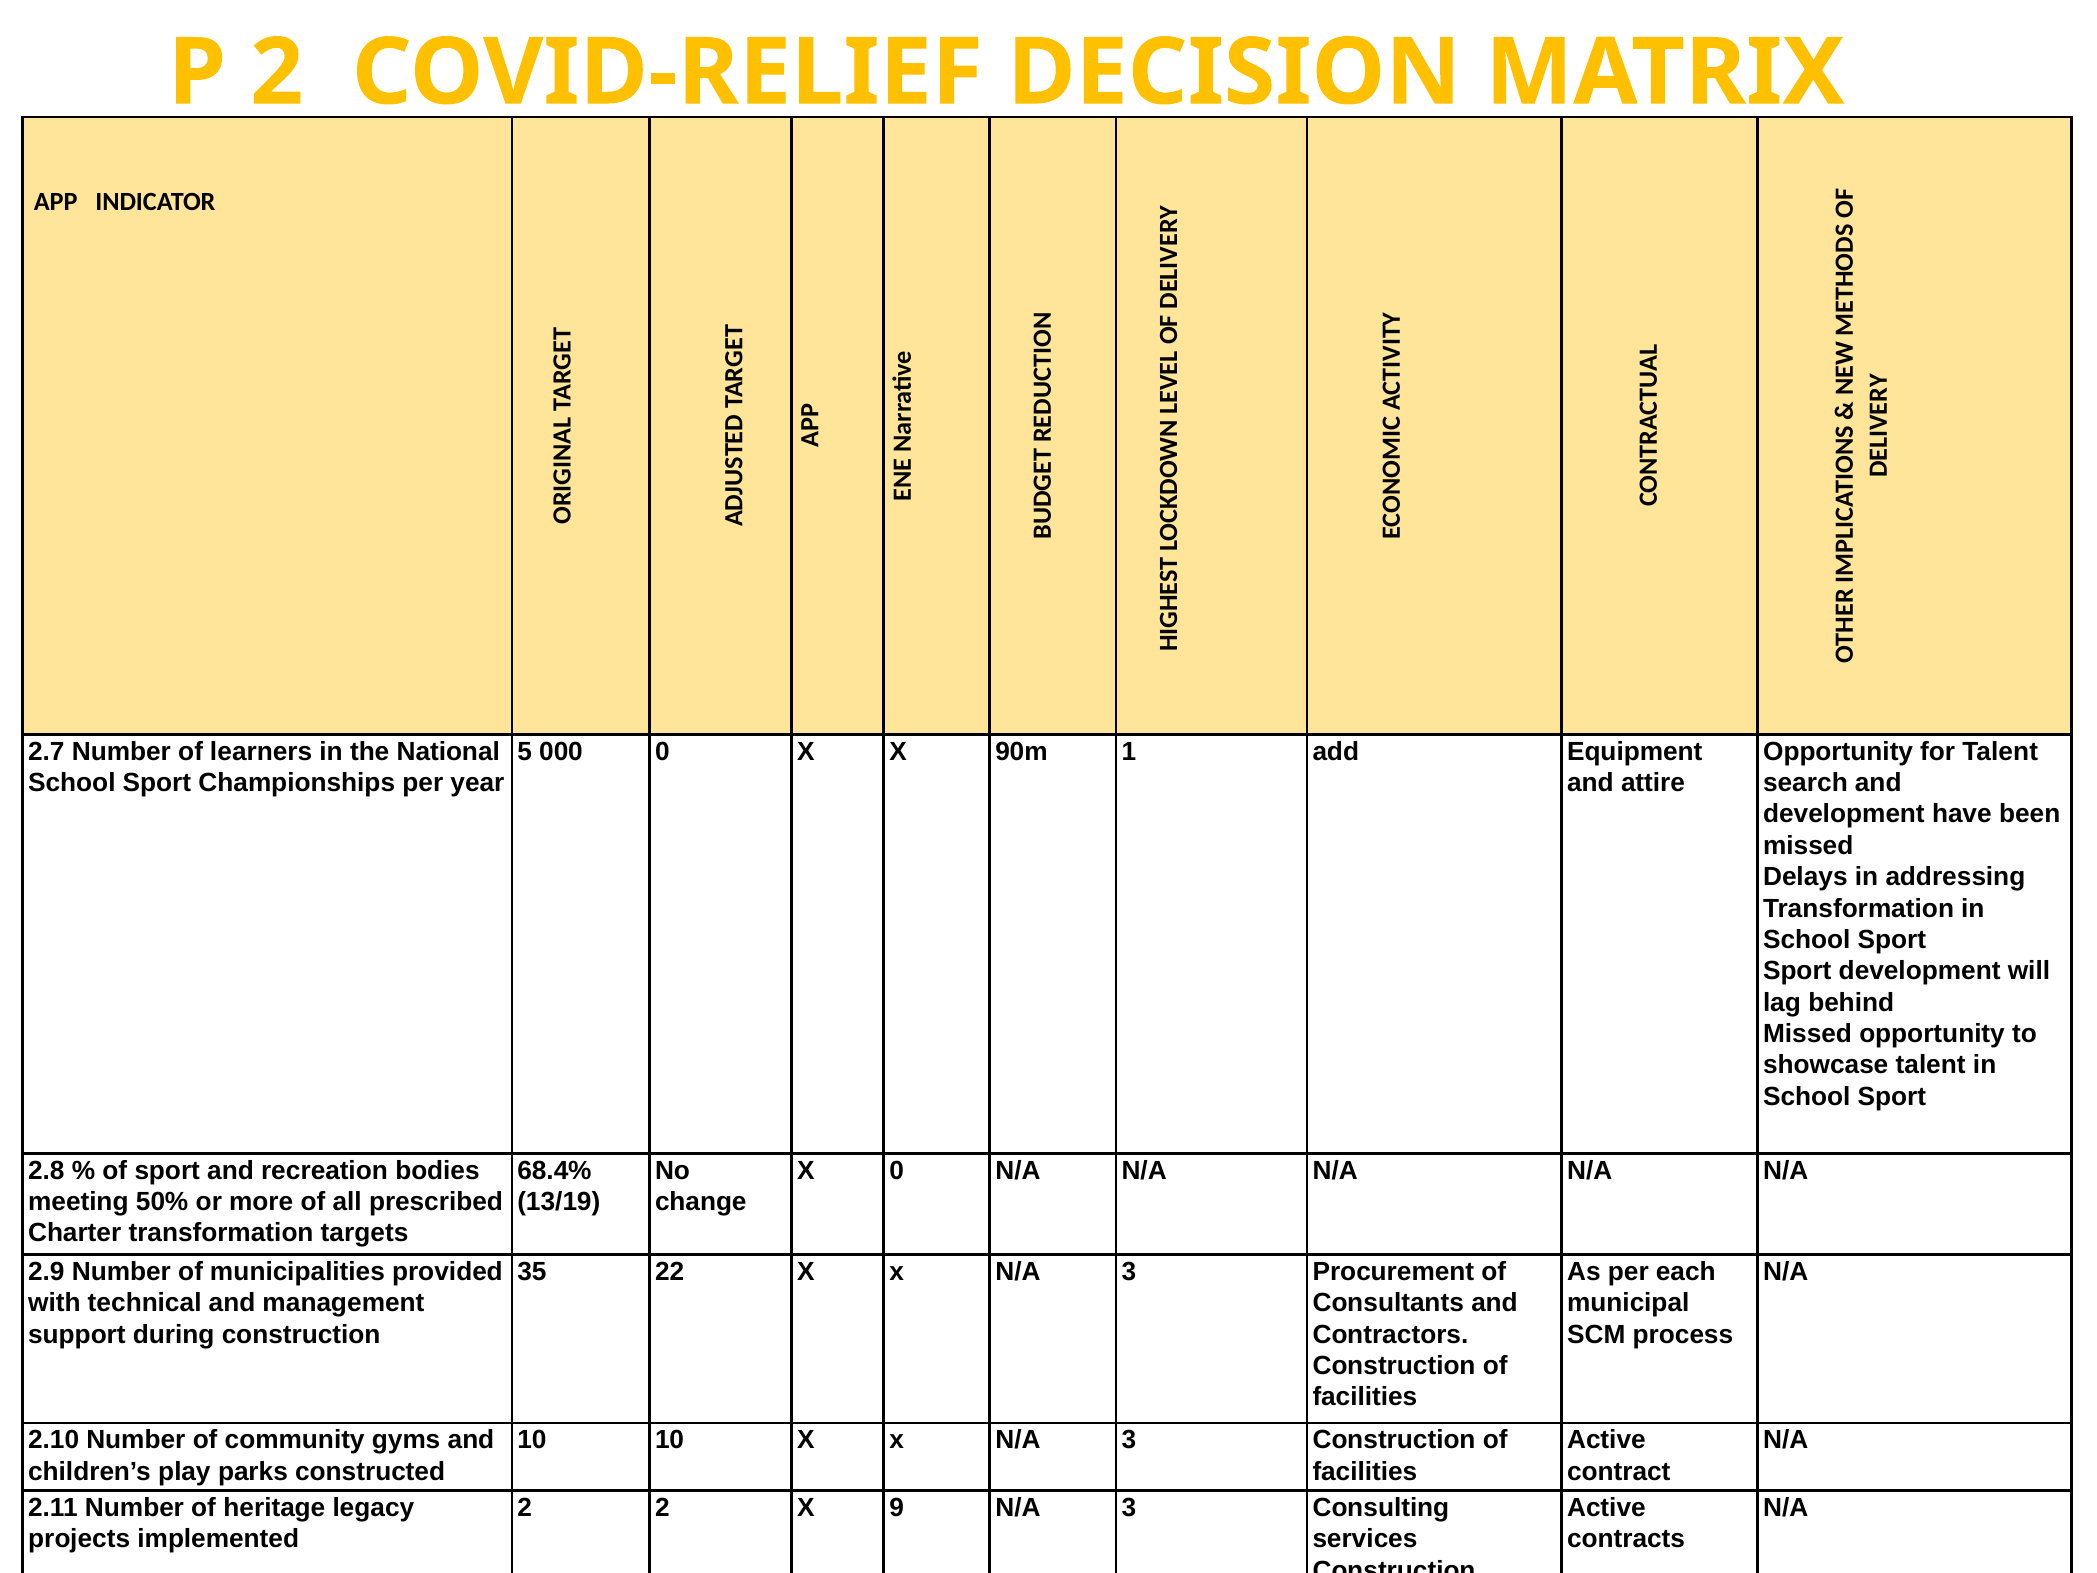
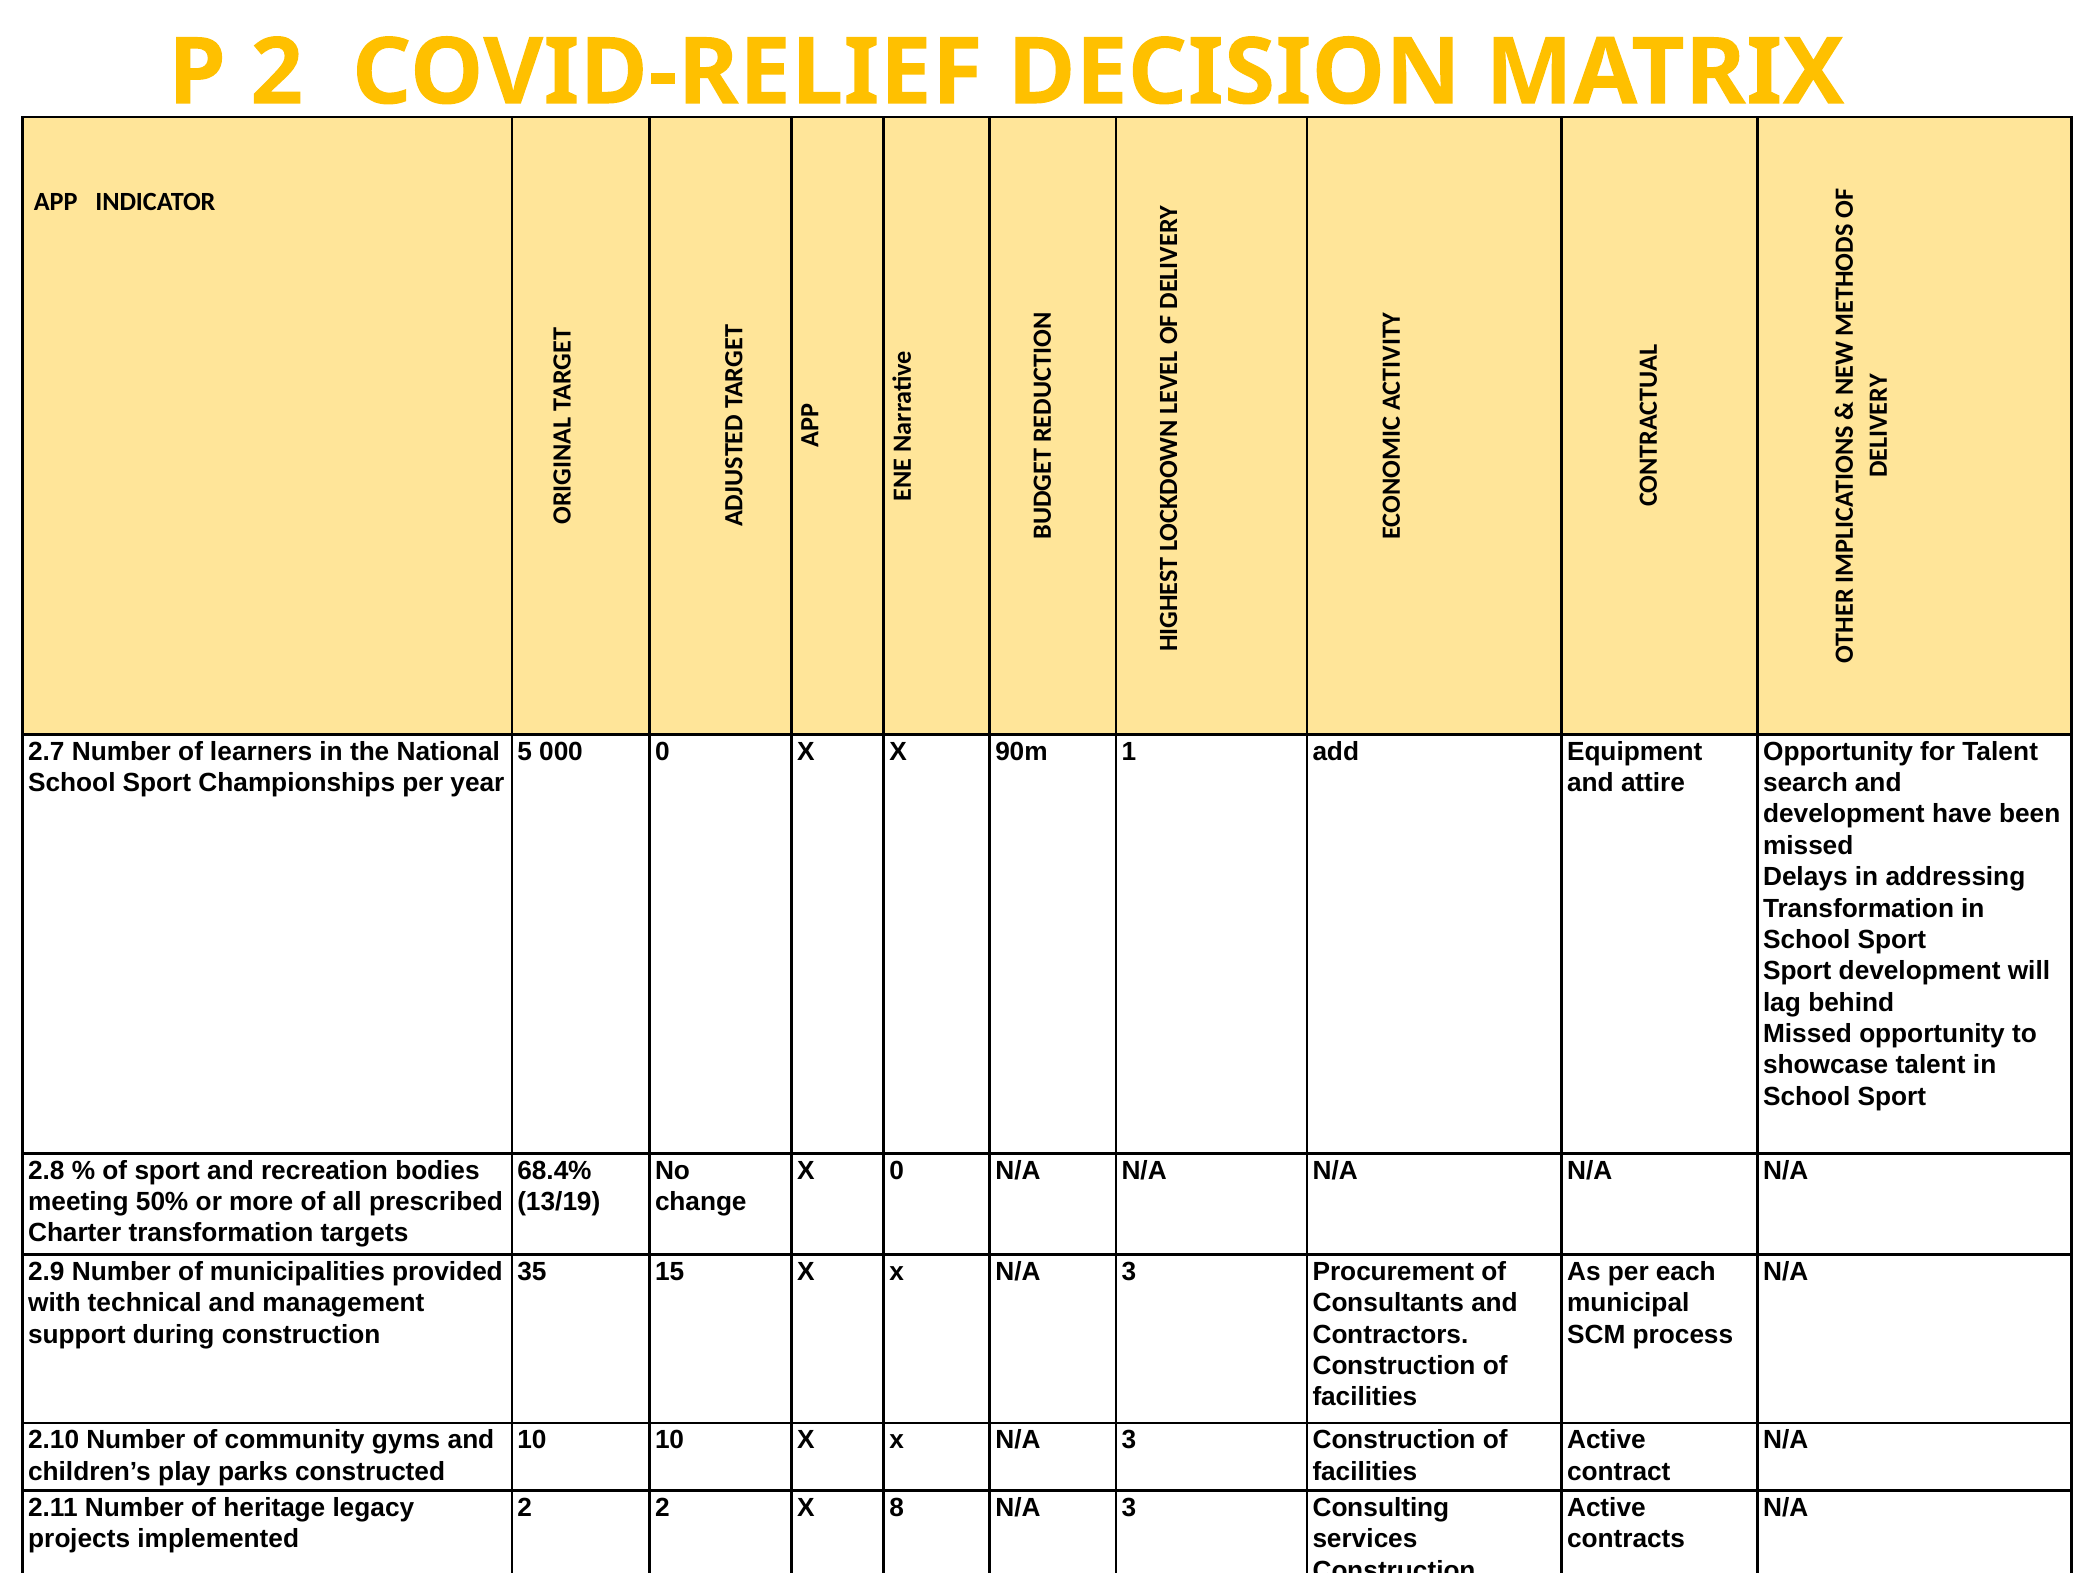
22: 22 -> 15
X 9: 9 -> 8
